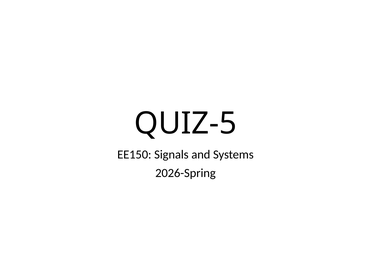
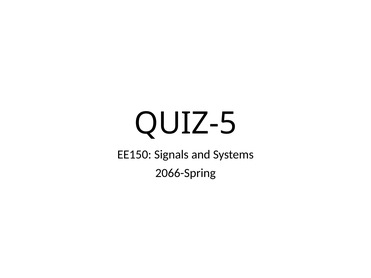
2026-Spring: 2026-Spring -> 2066-Spring
